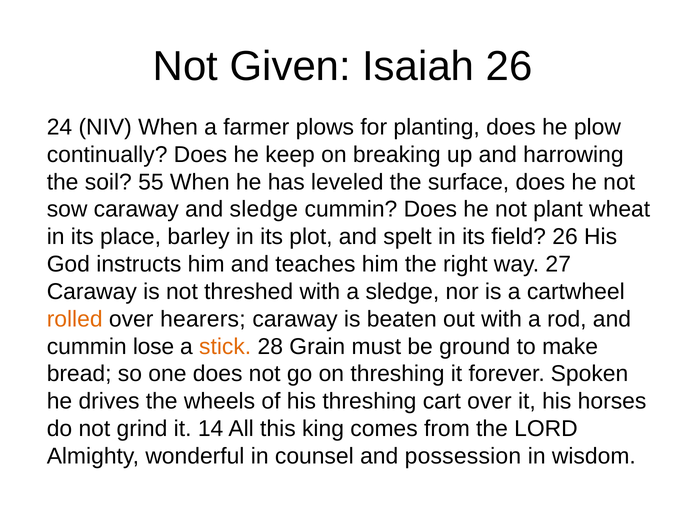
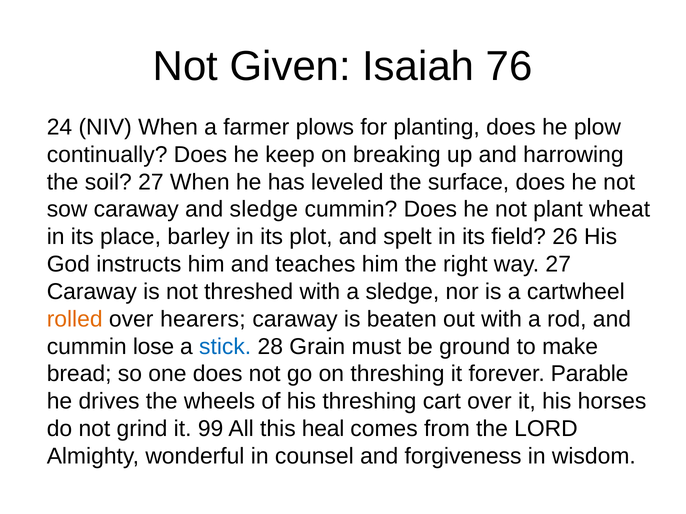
Isaiah 26: 26 -> 76
soil 55: 55 -> 27
stick colour: orange -> blue
Spoken: Spoken -> Parable
14: 14 -> 99
king: king -> heal
possession: possession -> forgiveness
